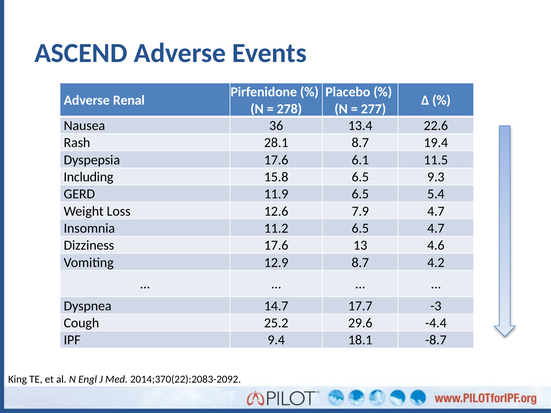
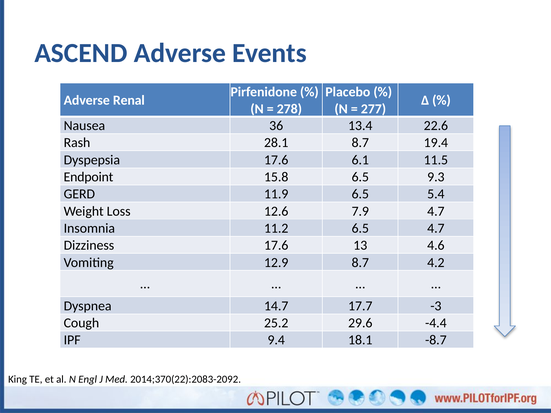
Including: Including -> Endpoint
